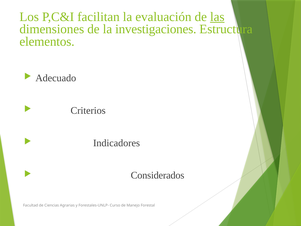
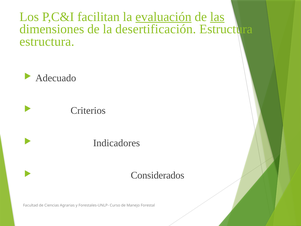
evaluación underline: none -> present
investigaciones: investigaciones -> desertificación
elementos at (47, 42): elementos -> estructura
